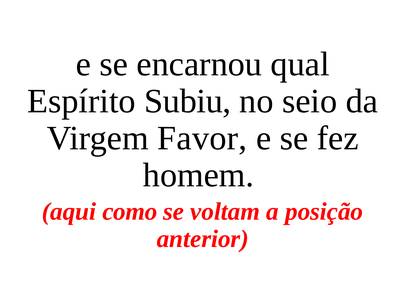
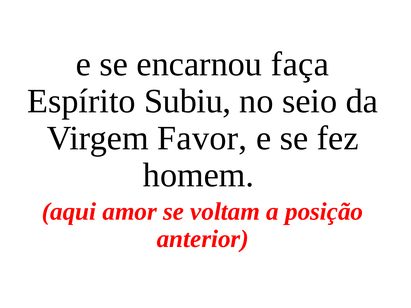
qual: qual -> faça
como: como -> amor
